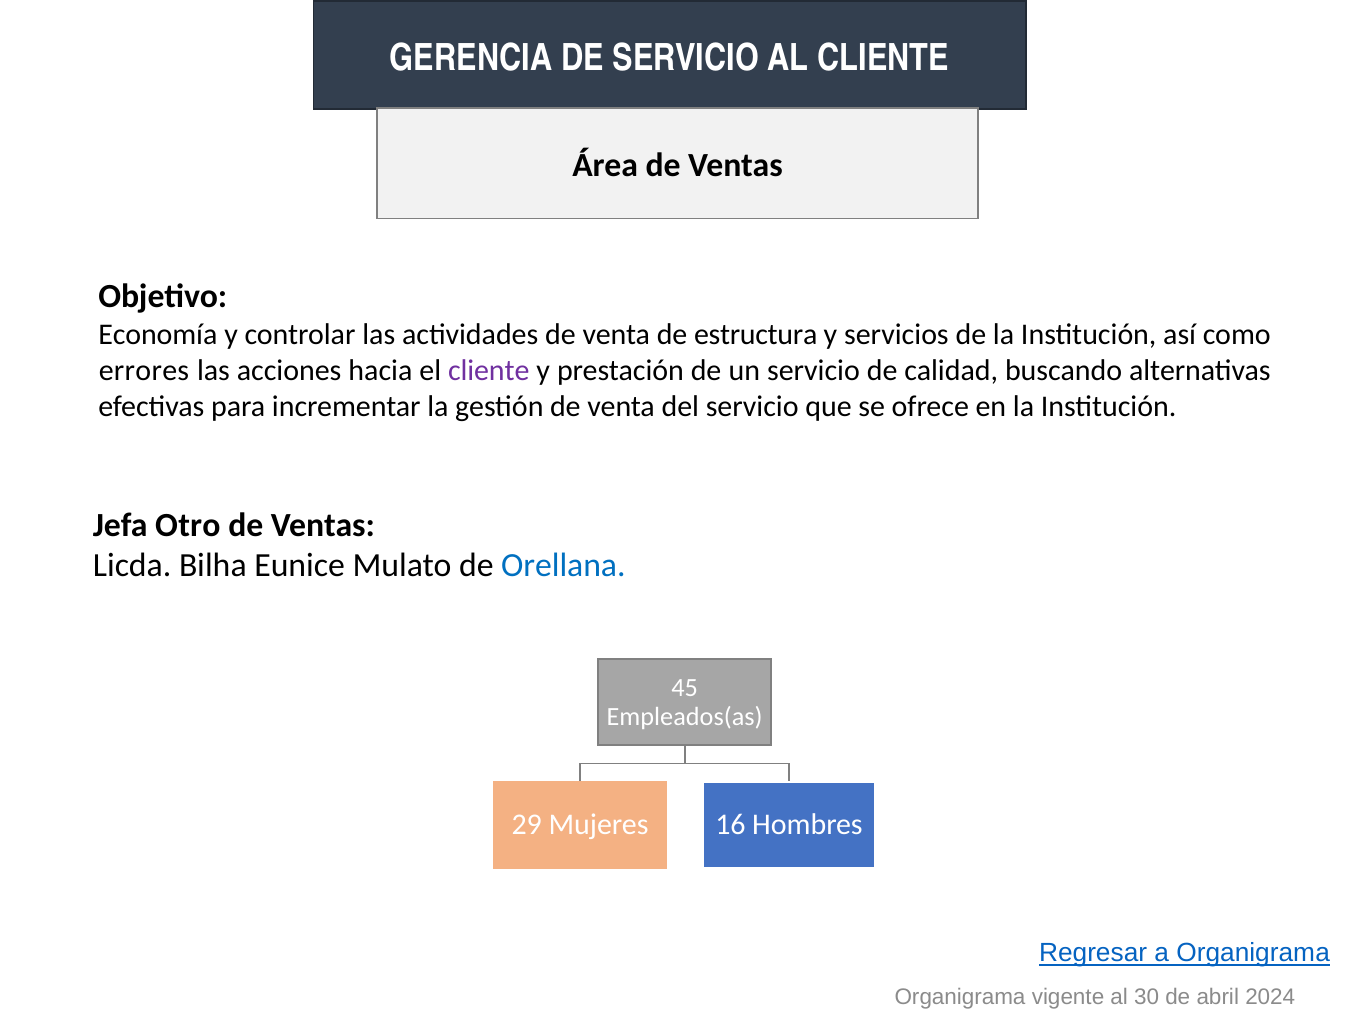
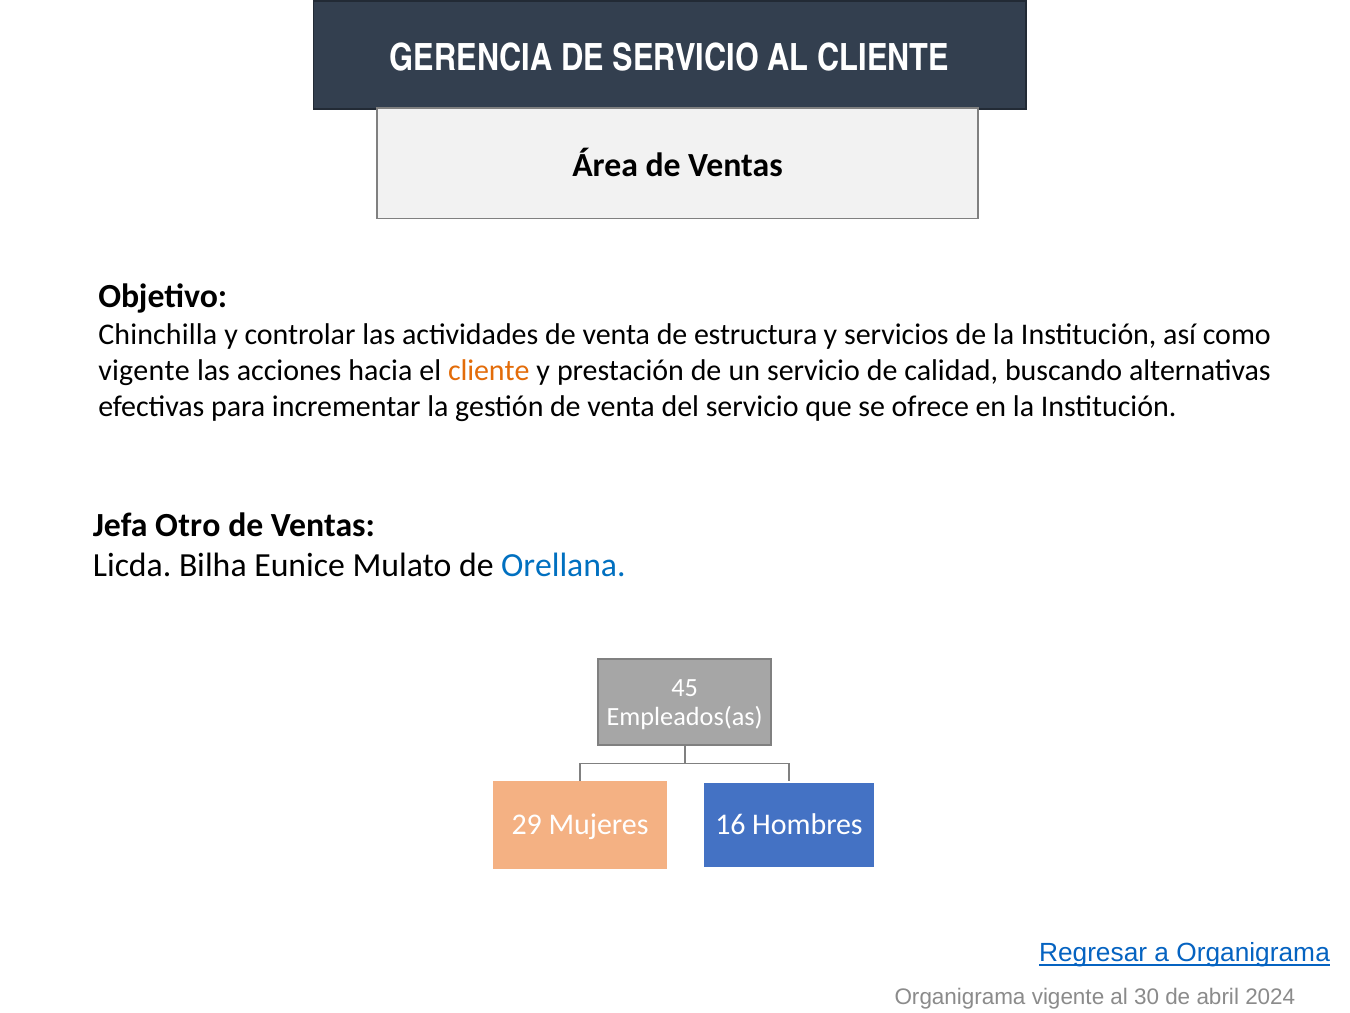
Economía: Economía -> Chinchilla
errores at (144, 370): errores -> vigente
cliente at (489, 370) colour: purple -> orange
